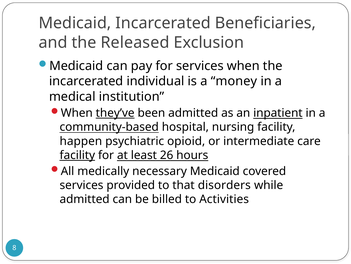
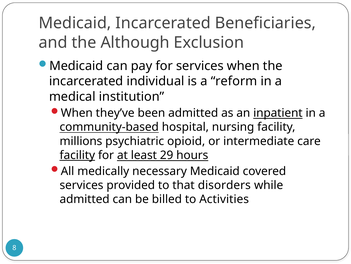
Released: Released -> Although
money: money -> reform
they’ve underline: present -> none
happen: happen -> millions
26: 26 -> 29
